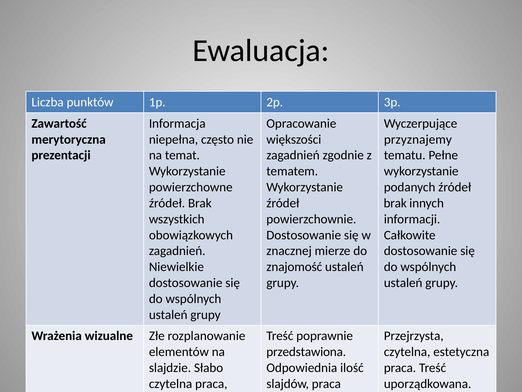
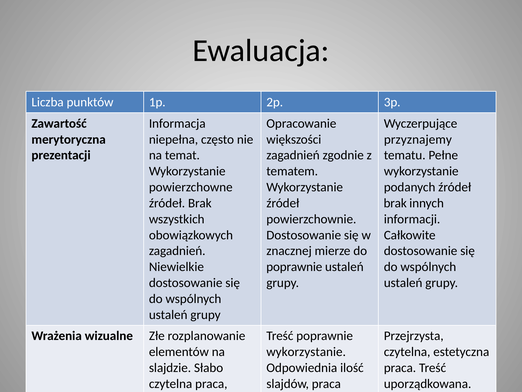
znajomość at (294, 267): znajomość -> poprawnie
przedstawiona at (306, 351): przedstawiona -> wykorzystanie
